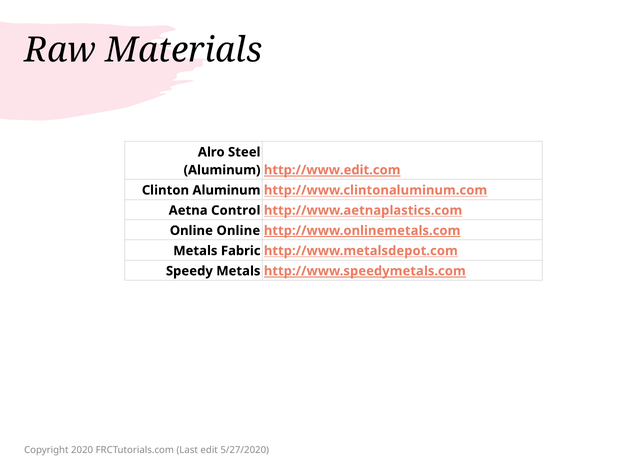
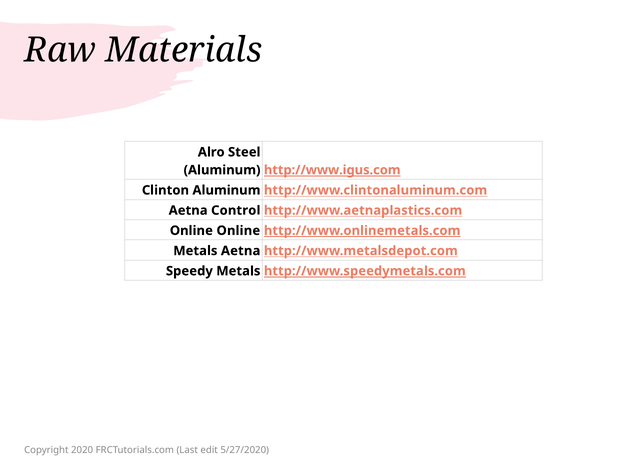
http://www.edit.com: http://www.edit.com -> http://www.igus.com
Metals Fabric: Fabric -> Aetna
